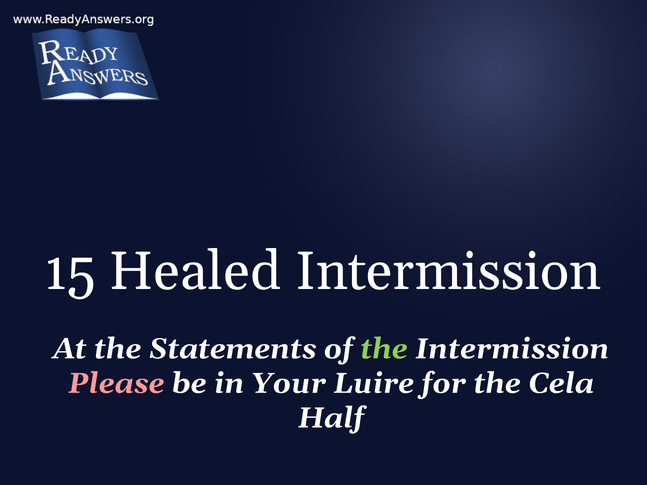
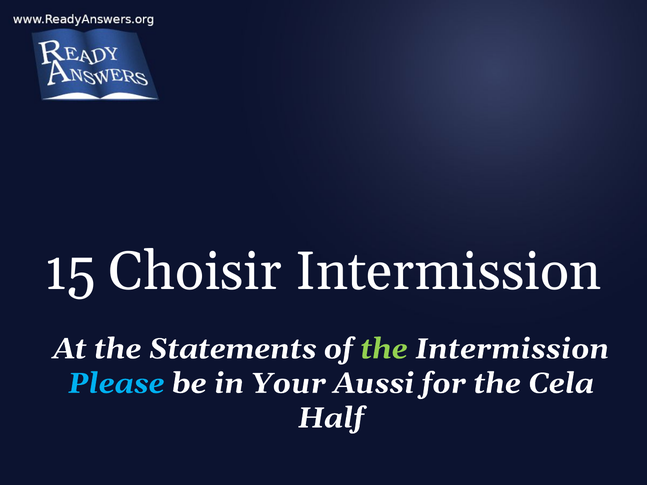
Healed: Healed -> Choisir
Please colour: pink -> light blue
Luire: Luire -> Aussi
